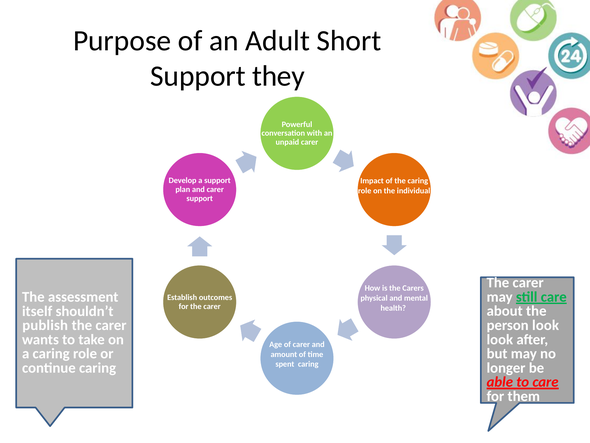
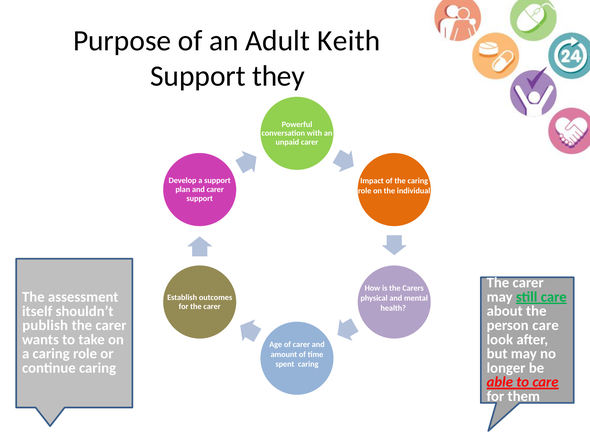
Short: Short -> Keith
person look: look -> care
